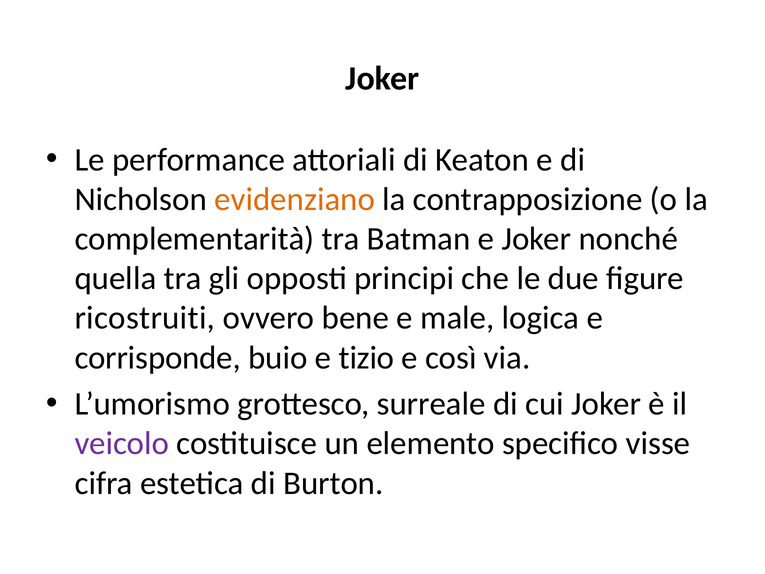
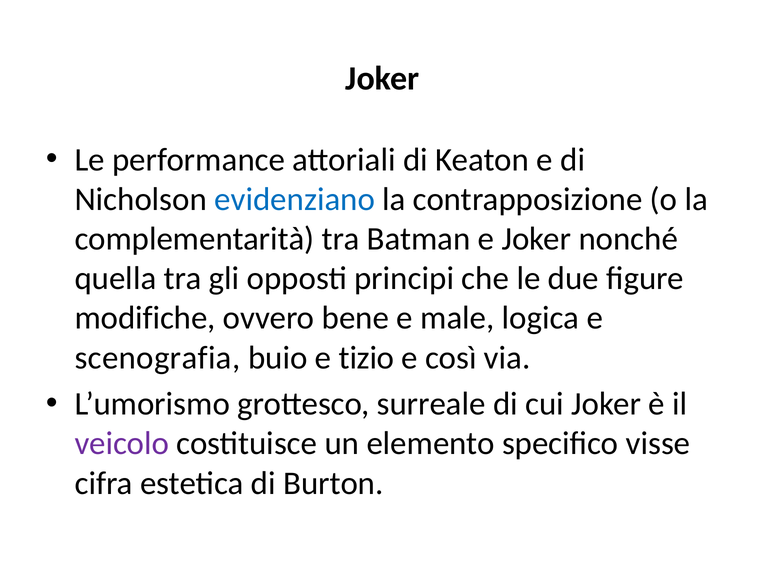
evidenziano colour: orange -> blue
ricostruiti: ricostruiti -> modifiche
corrisponde: corrisponde -> scenografia
